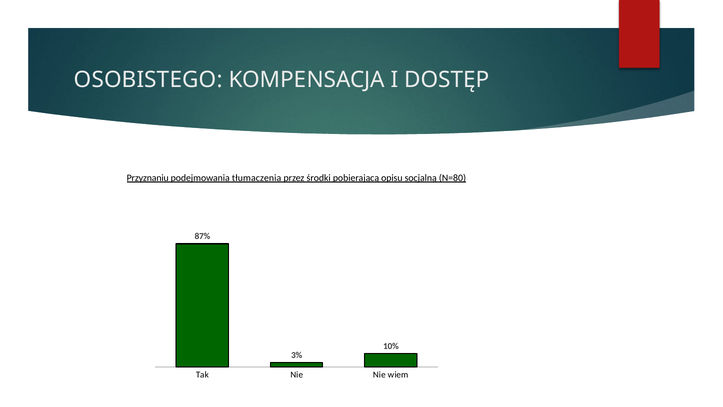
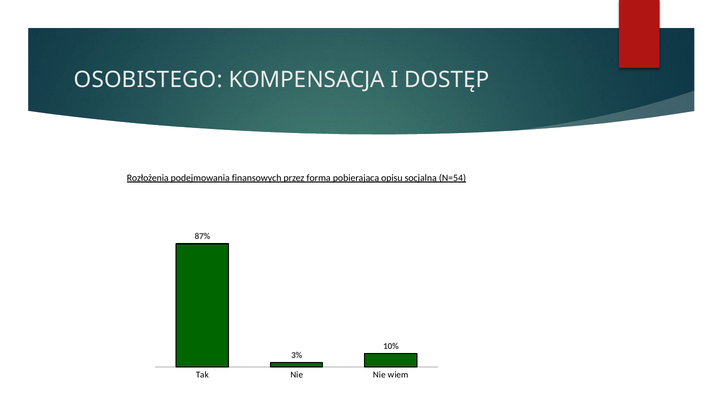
Przyznaniu: Przyznaniu -> Rozłożenia
tłumaczenia: tłumaczenia -> finansowych
środki: środki -> forma
N=80: N=80 -> N=54
